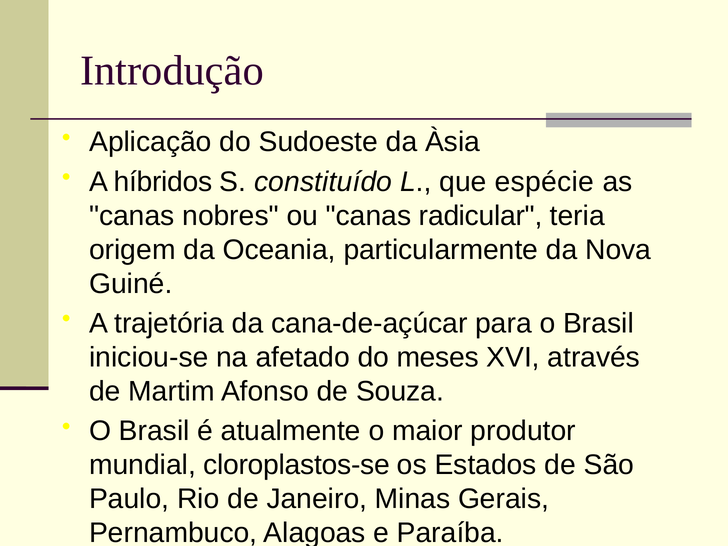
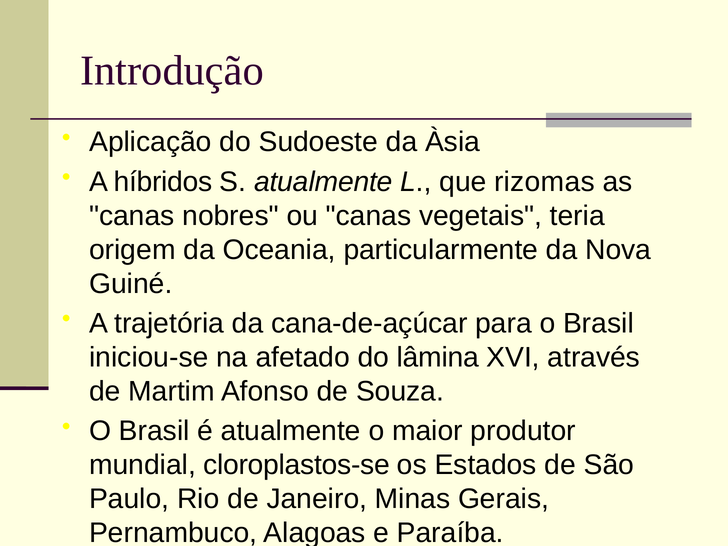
S constituído: constituído -> atualmente
espécie: espécie -> rizomas
radicular: radicular -> vegetais
meses: meses -> lâmina
